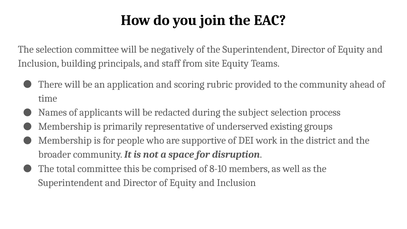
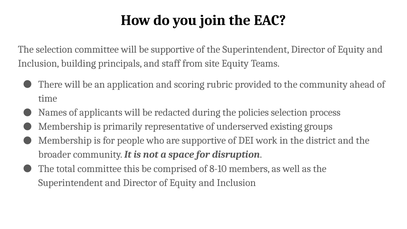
be negatively: negatively -> supportive
subject: subject -> policies
